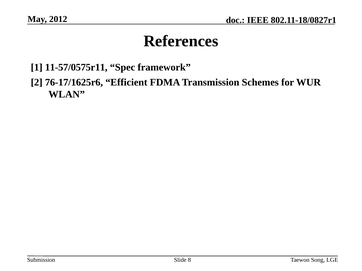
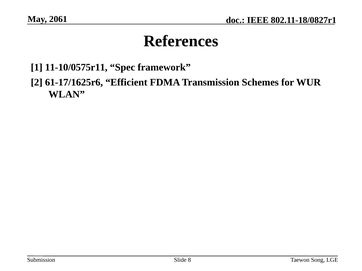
2012: 2012 -> 2061
11-57/0575r11: 11-57/0575r11 -> 11-10/0575r11
76-17/1625r6: 76-17/1625r6 -> 61-17/1625r6
